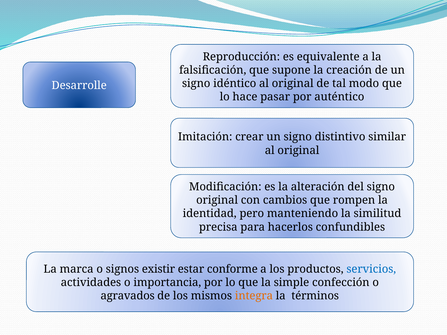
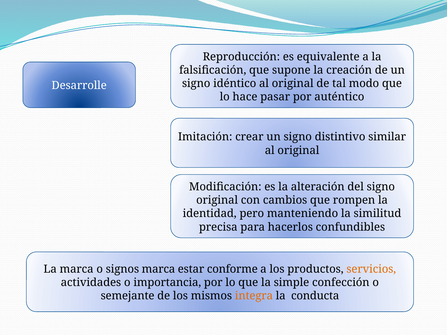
signos existir: existir -> marca
servicios colour: blue -> orange
agravados: agravados -> semejante
términos: términos -> conducta
